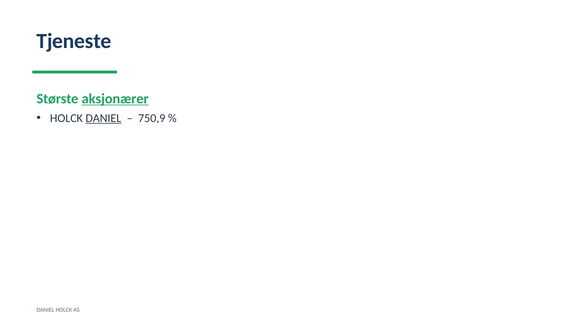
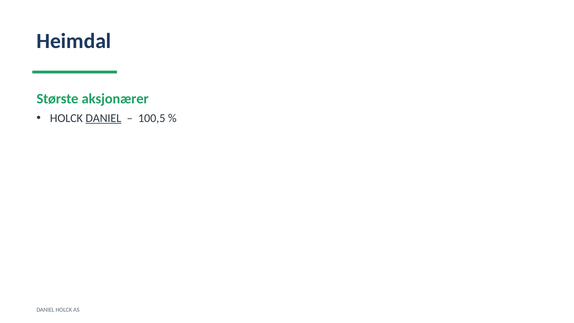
Tjeneste: Tjeneste -> Heimdal
aksjonærer underline: present -> none
750,9: 750,9 -> 100,5
